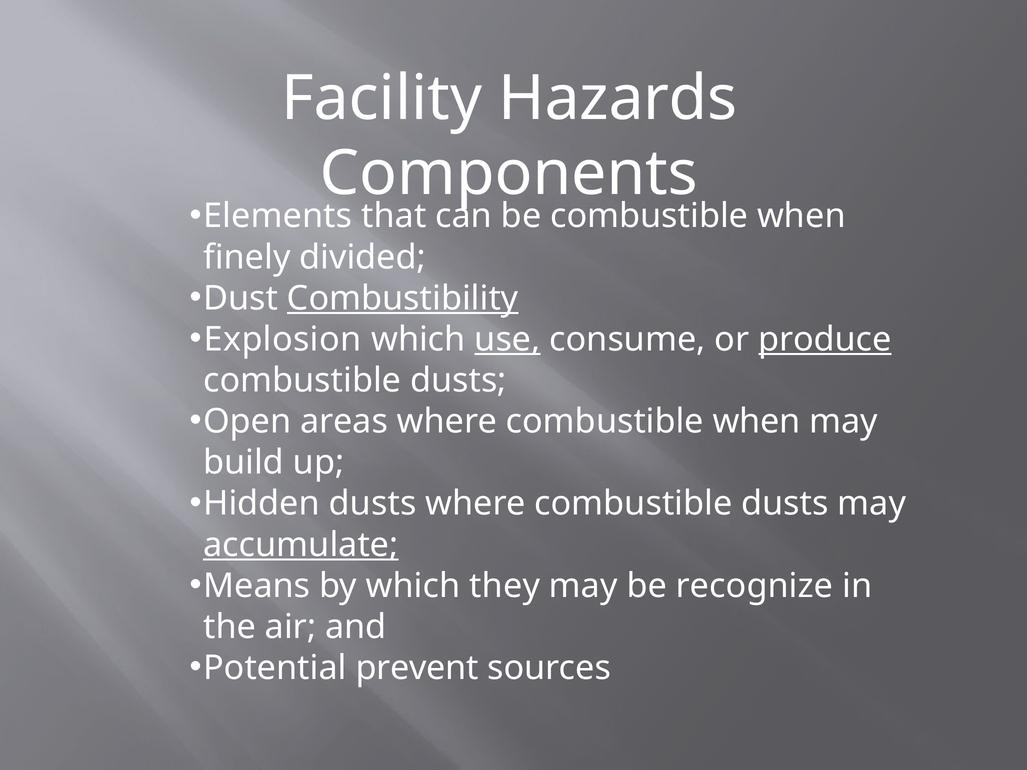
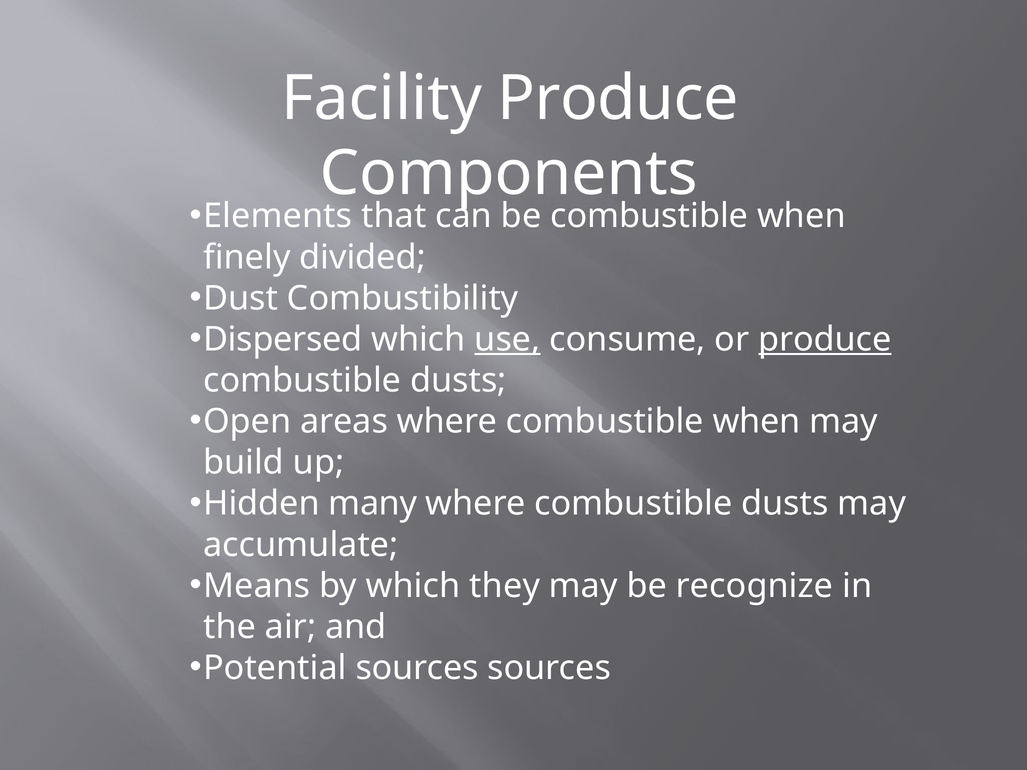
Facility Hazards: Hazards -> Produce
Combustibility underline: present -> none
Explosion: Explosion -> Dispersed
Hidden dusts: dusts -> many
accumulate underline: present -> none
Potential prevent: prevent -> sources
